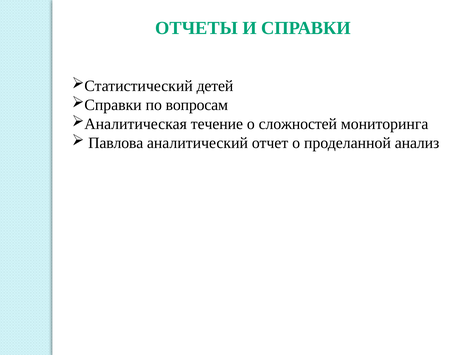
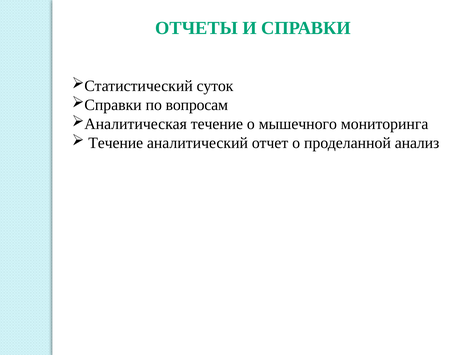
детей: детей -> суток
сложностей: сложностей -> мышечного
Павлова at (116, 143): Павлова -> Течение
